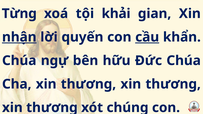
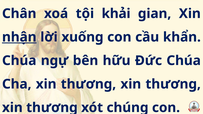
Từng: Từng -> Chân
quyến: quyến -> xuống
cầu underline: present -> none
